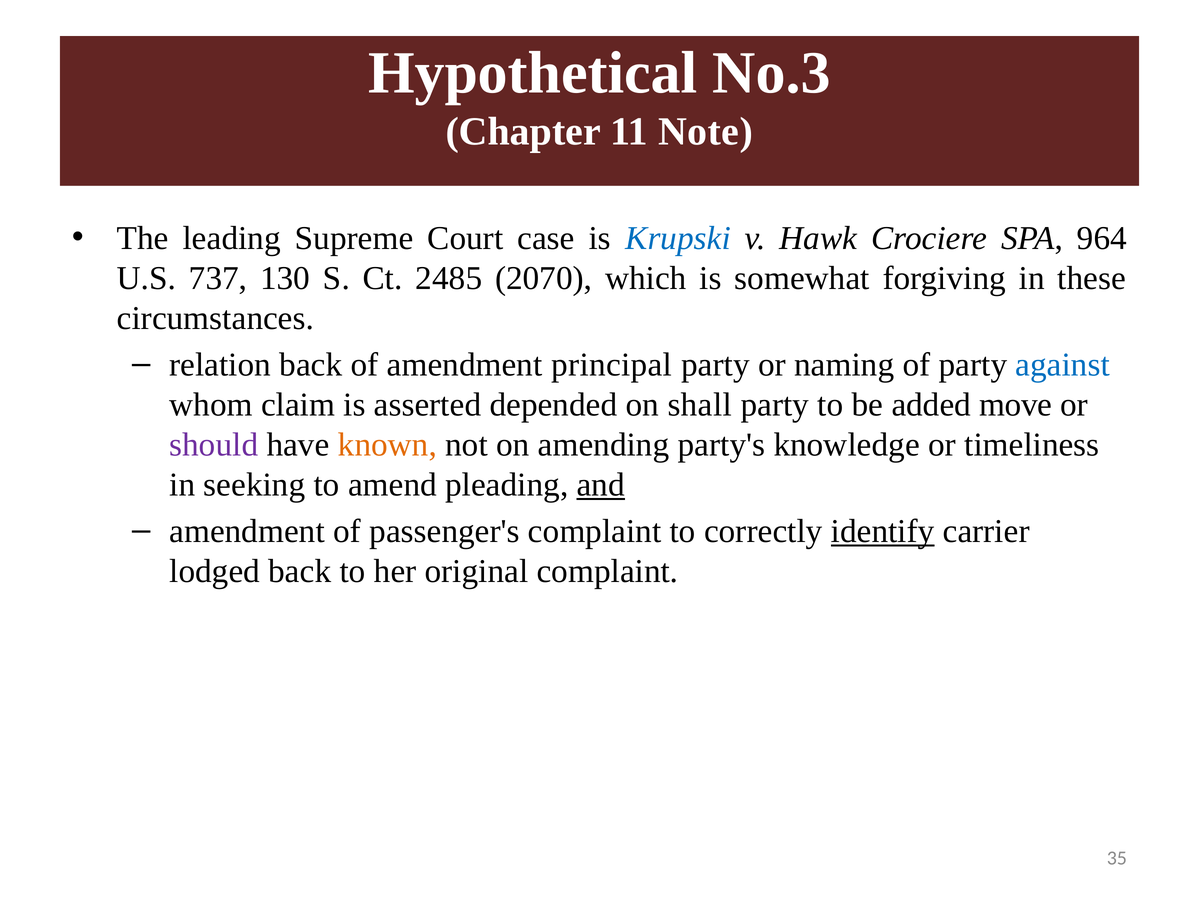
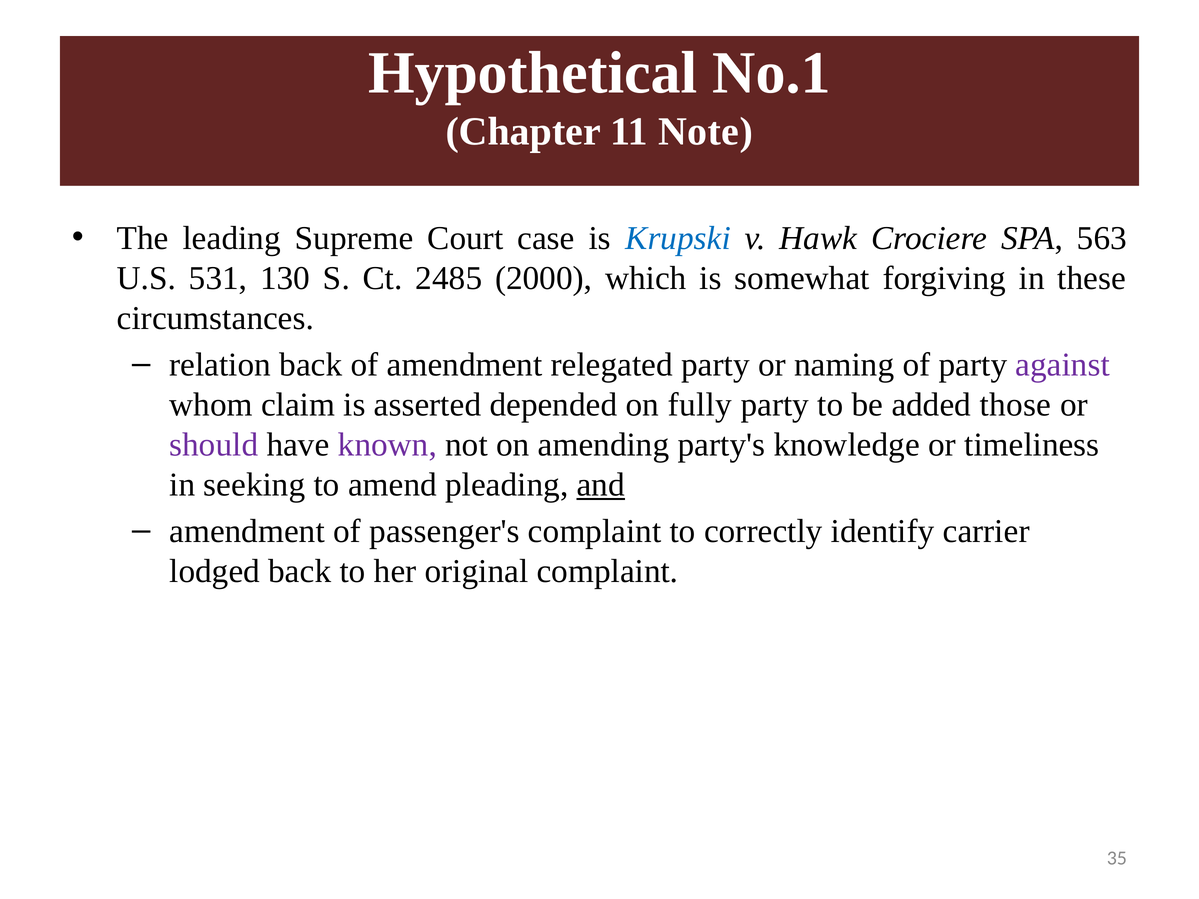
No.3: No.3 -> No.1
964: 964 -> 563
737: 737 -> 531
2070: 2070 -> 2000
principal: principal -> relegated
against colour: blue -> purple
shall: shall -> fully
move: move -> those
known colour: orange -> purple
identify underline: present -> none
